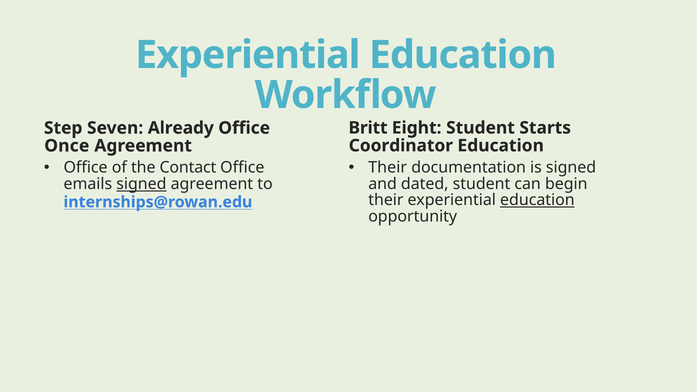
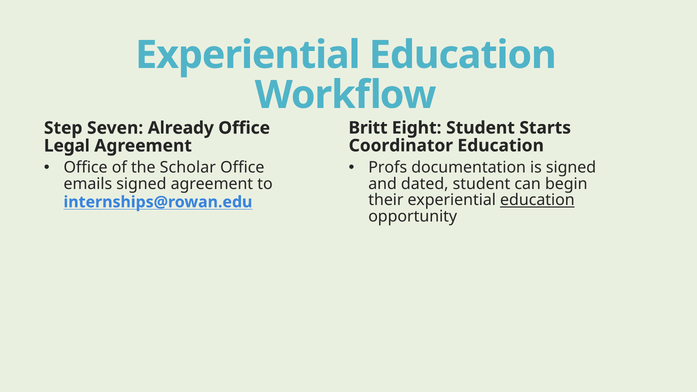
Once: Once -> Legal
Their at (388, 168): Their -> Profs
Contact: Contact -> Scholar
signed at (141, 184) underline: present -> none
